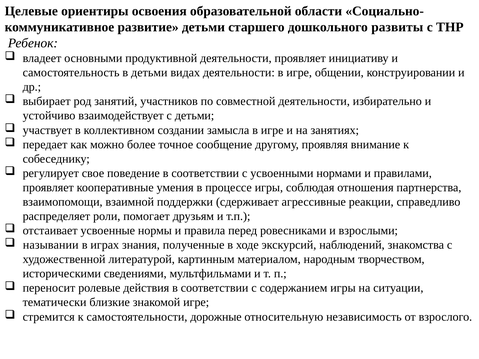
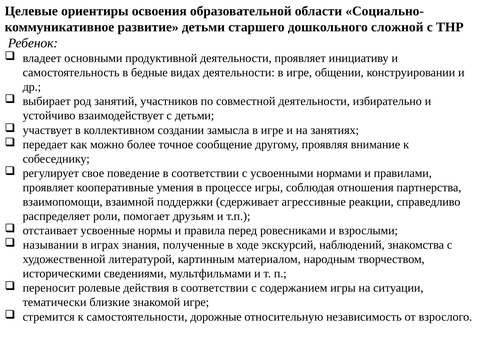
развиты: развиты -> сложной
в детьми: детьми -> бедные
